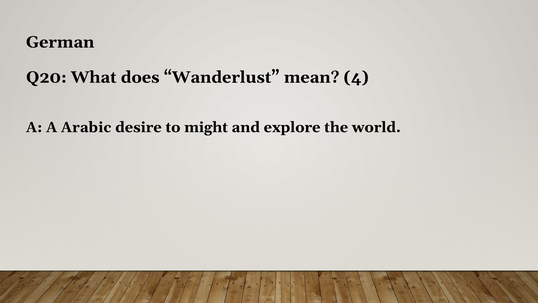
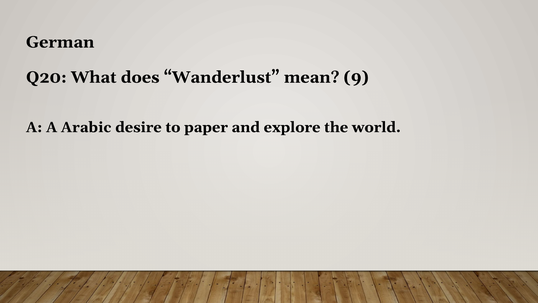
4: 4 -> 9
might: might -> paper
